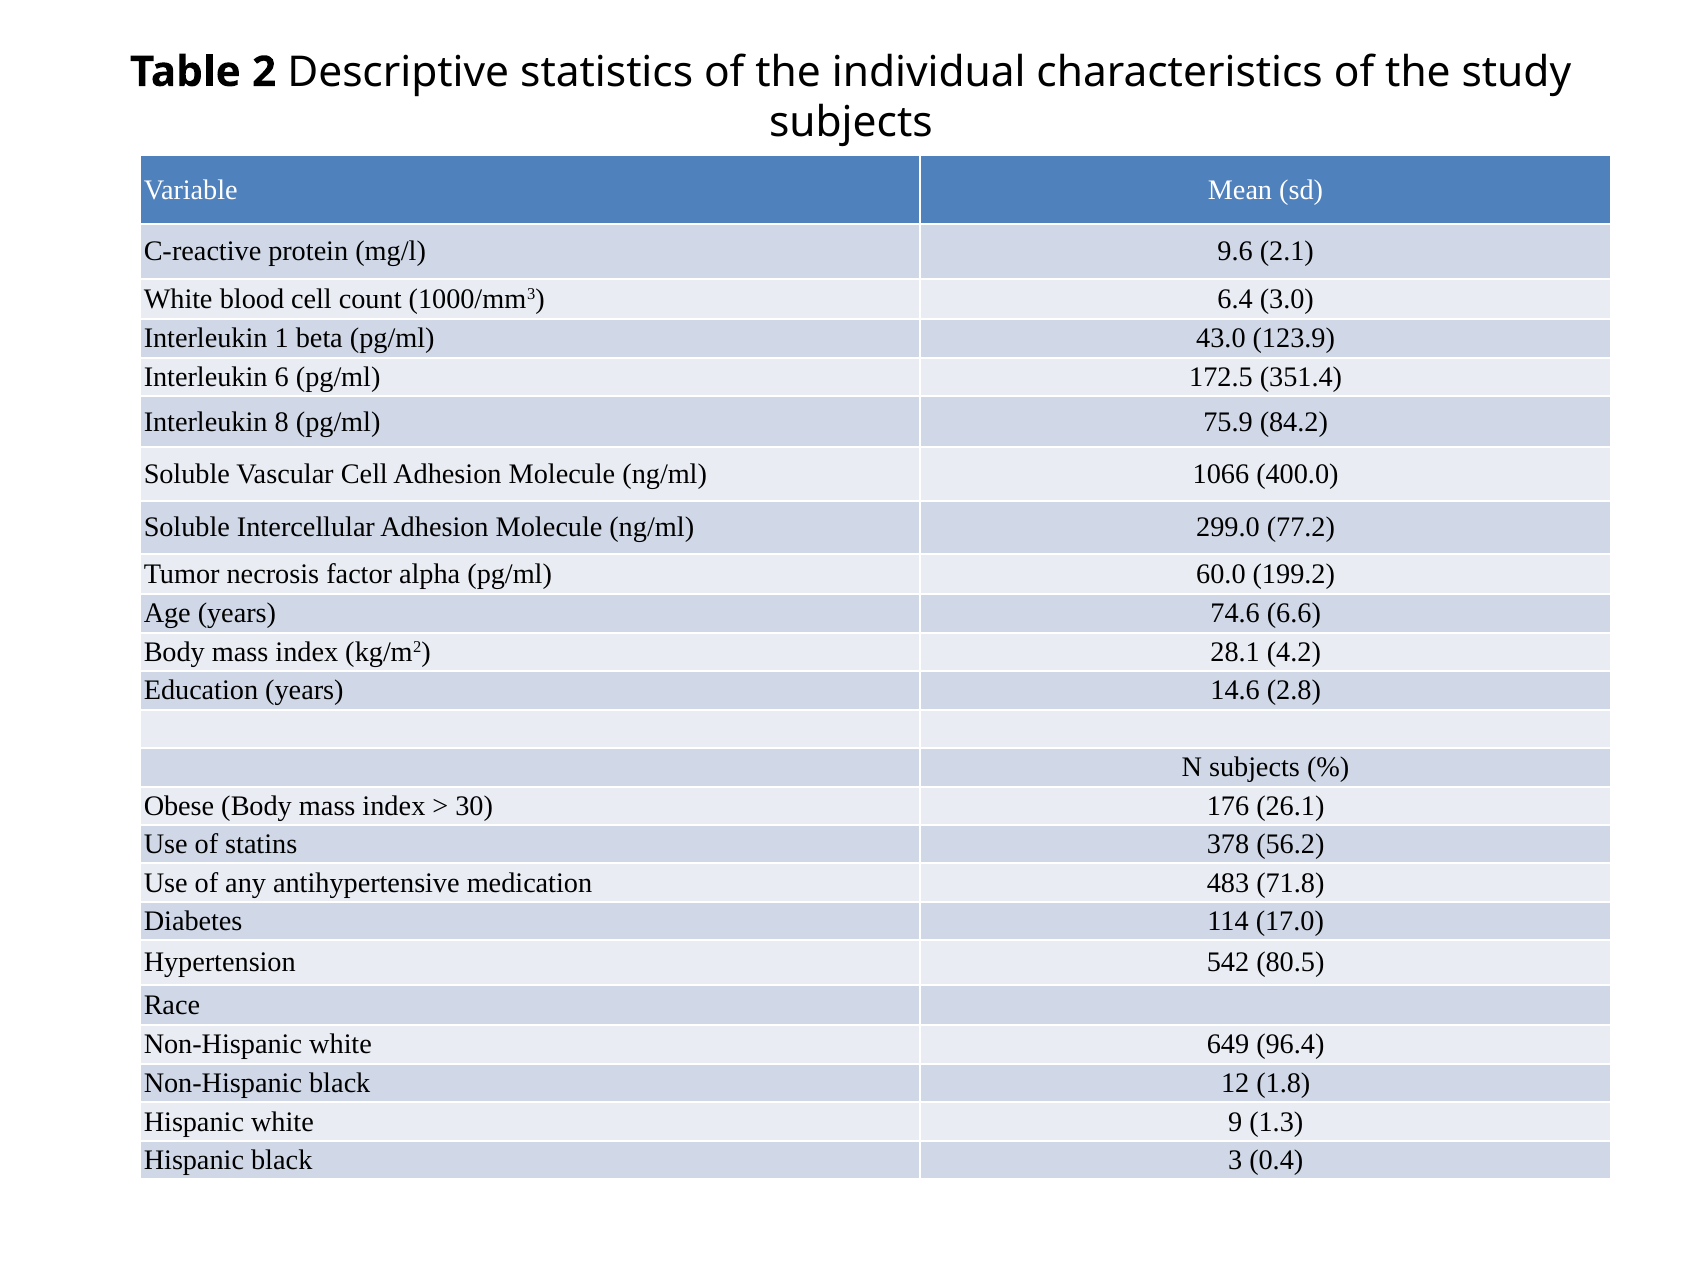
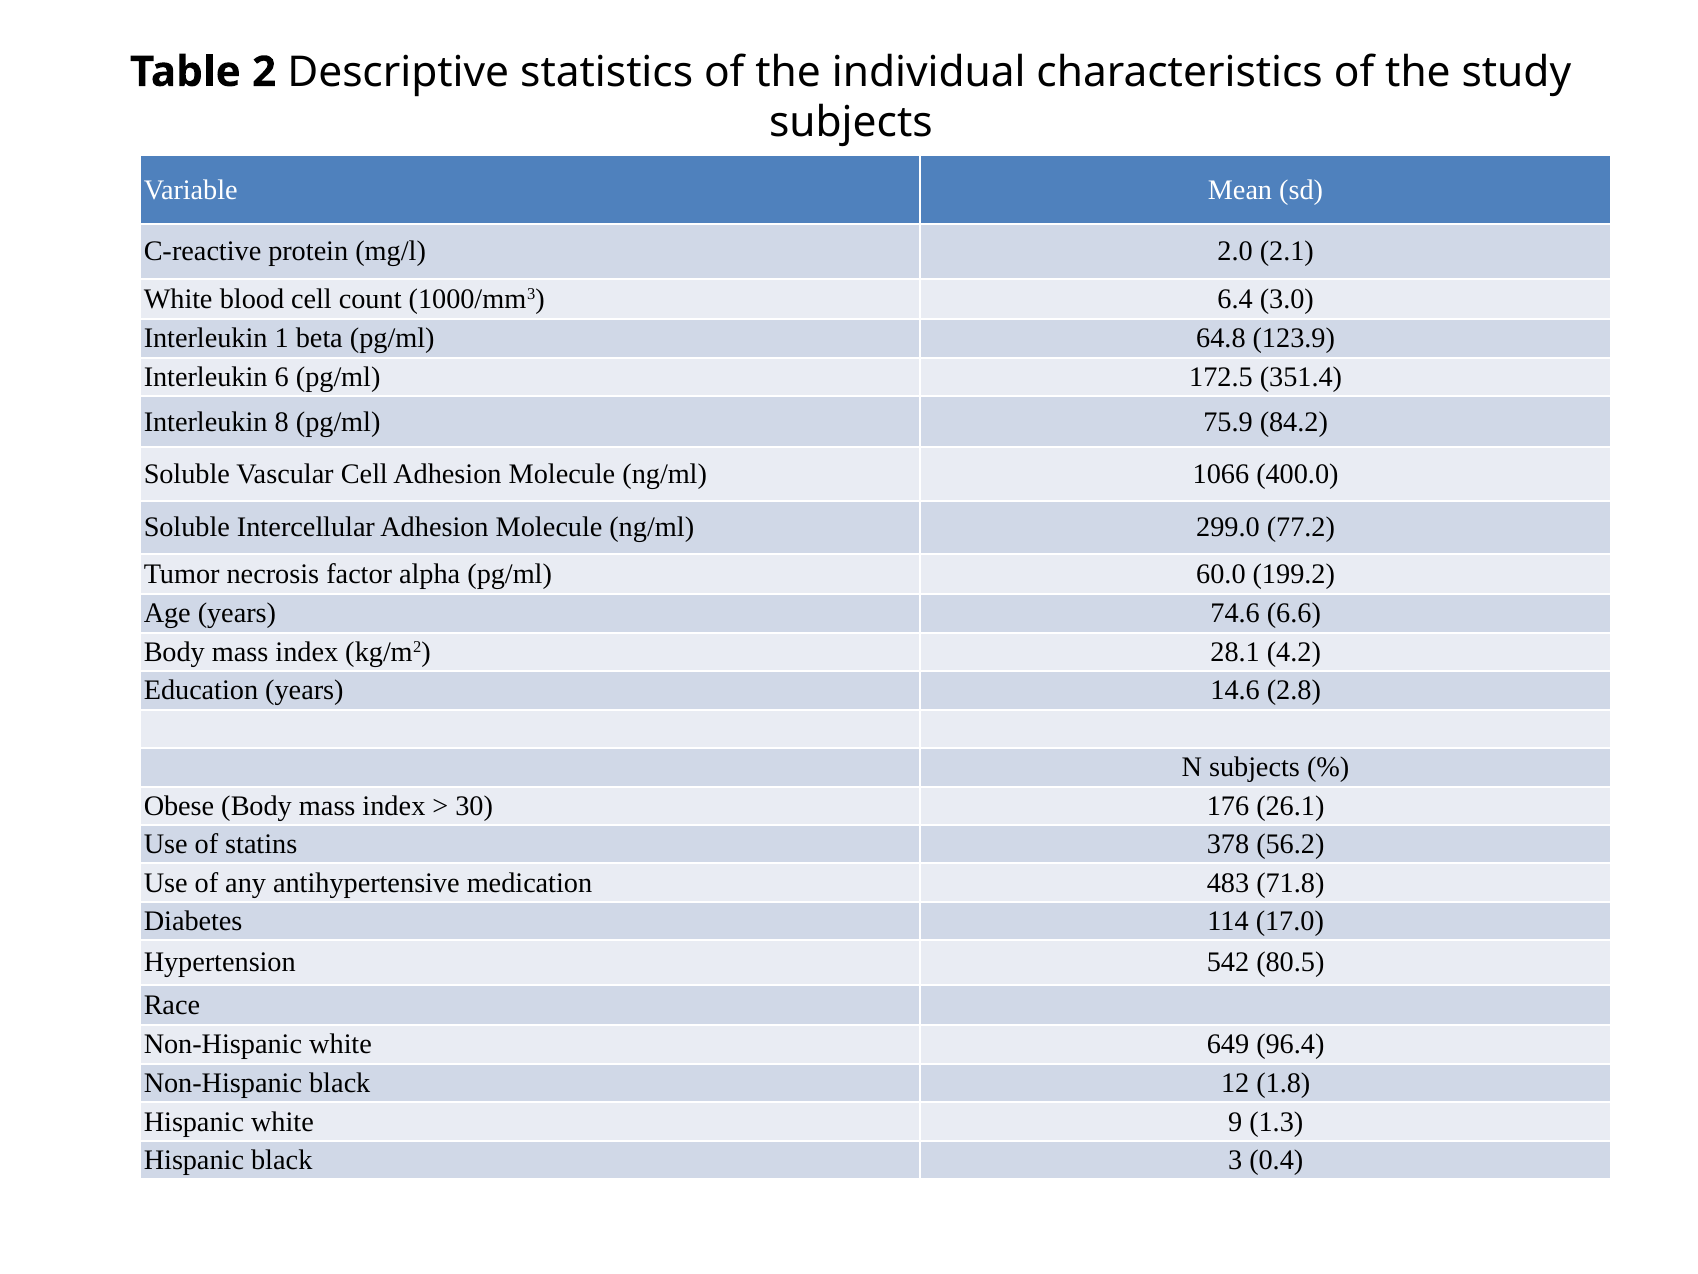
9.6: 9.6 -> 2.0
43.0: 43.0 -> 64.8
